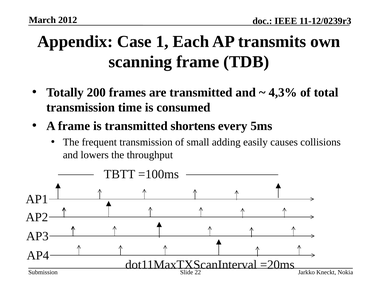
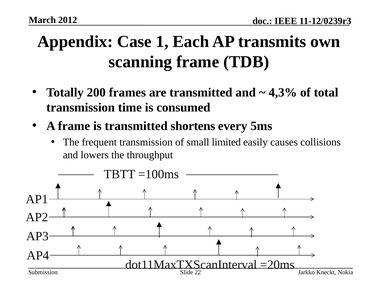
adding: adding -> limited
